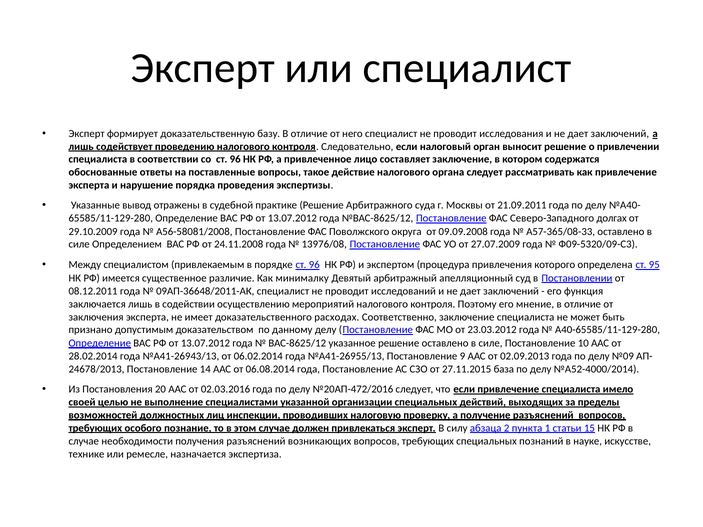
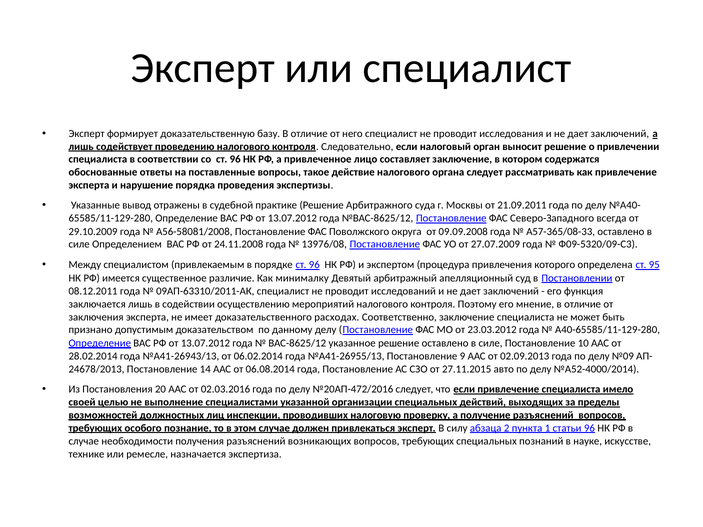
долгах: долгах -> всегда
09АП-36648/2011-АК: 09АП-36648/2011-АК -> 09АП-63310/2011-АК
база: база -> авто
статьи 15: 15 -> 96
